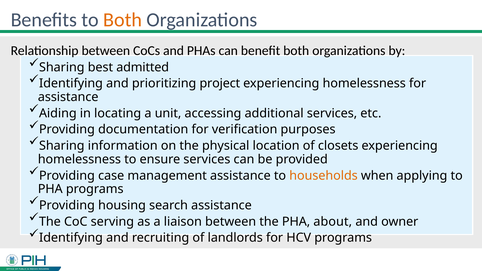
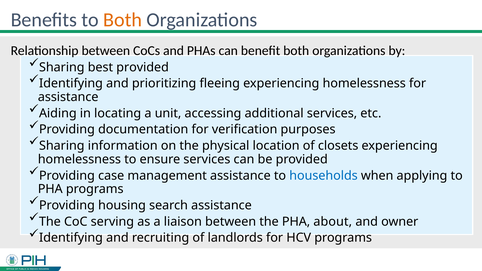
best admitted: admitted -> provided
project: project -> fleeing
households colour: orange -> blue
